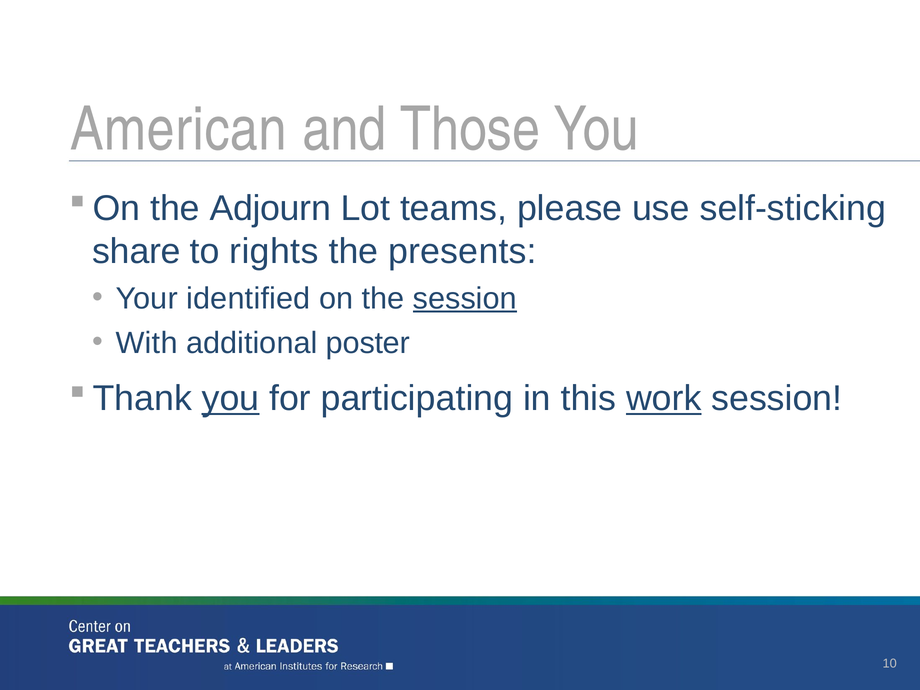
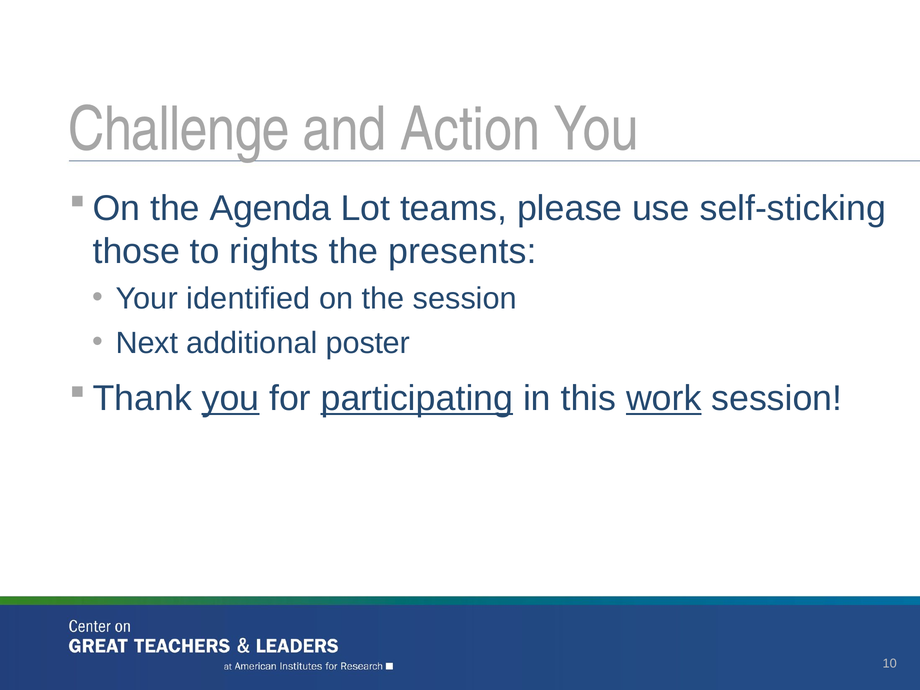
American: American -> Challenge
Those: Those -> Action
Adjourn: Adjourn -> Agenda
share: share -> those
session at (465, 298) underline: present -> none
With: With -> Next
participating underline: none -> present
